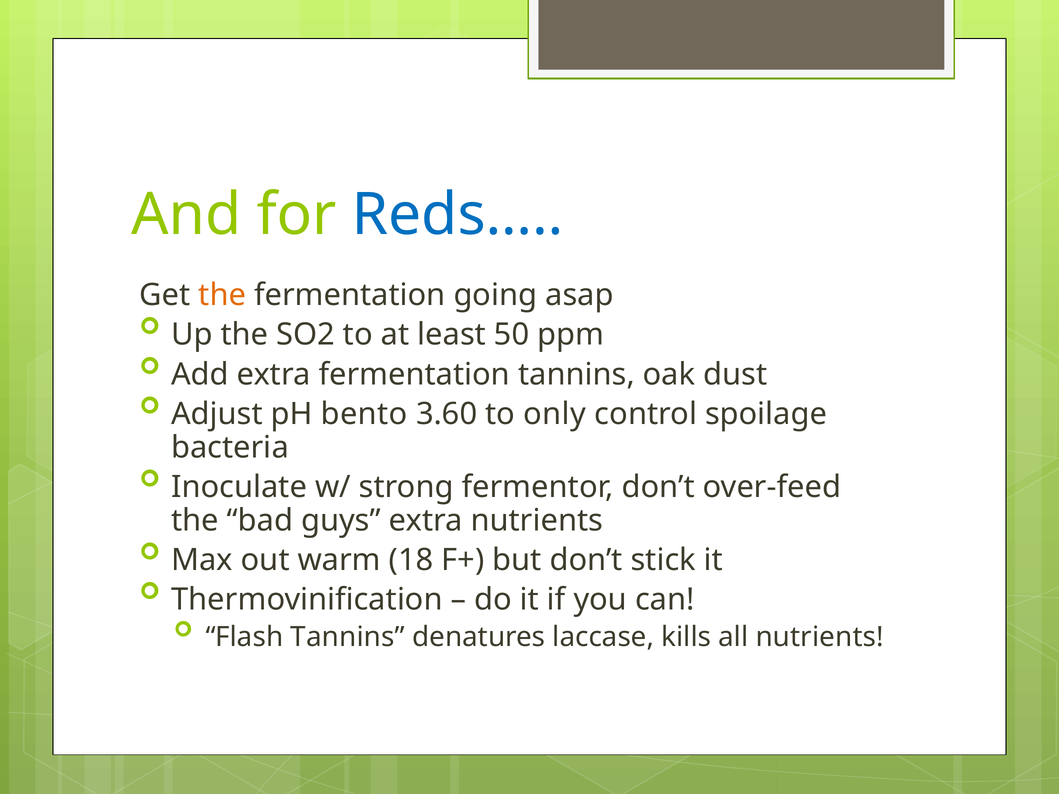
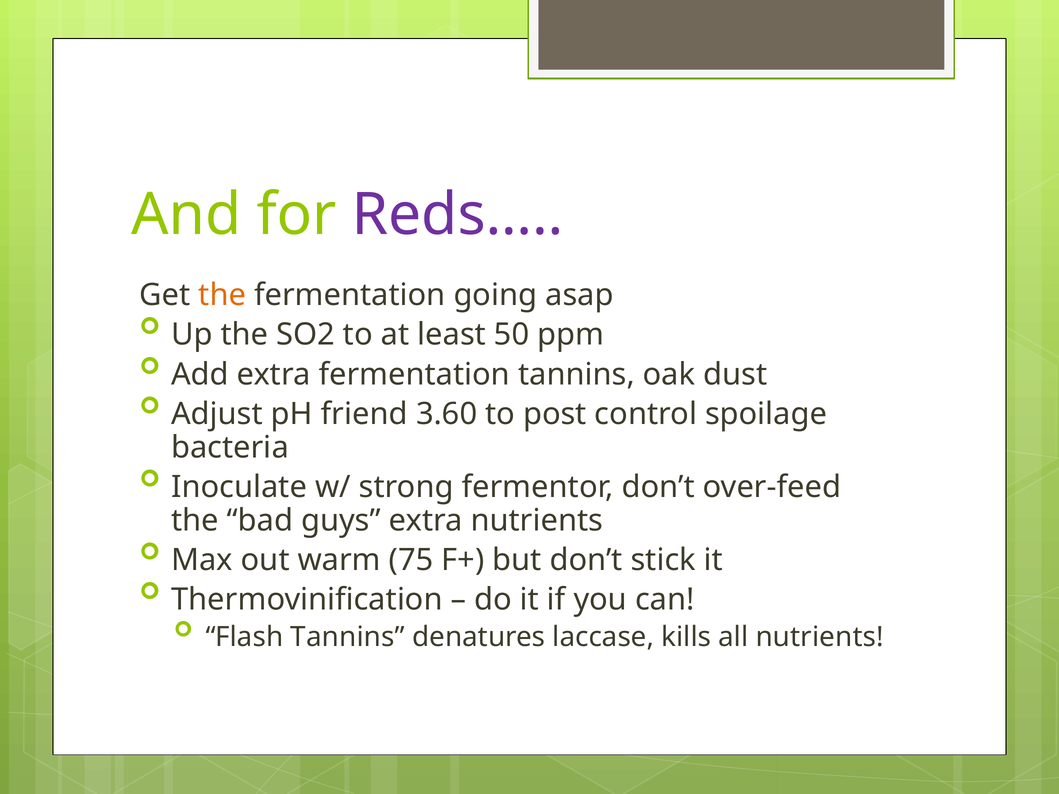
Reds… colour: blue -> purple
bento: bento -> friend
only: only -> post
18: 18 -> 75
